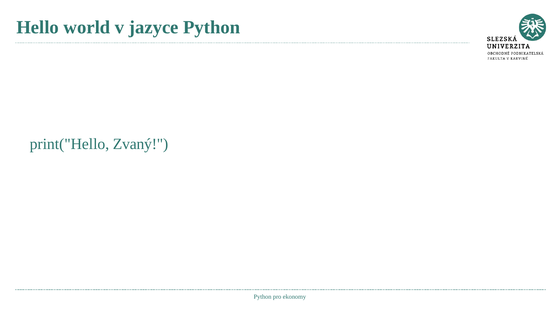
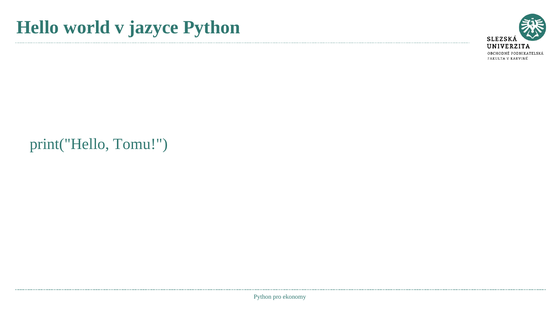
Zvaný: Zvaný -> Tomu
